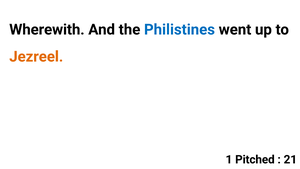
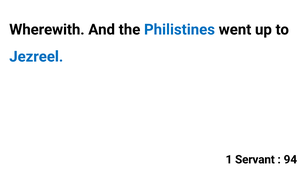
Jezreel colour: orange -> blue
Pitched: Pitched -> Servant
21: 21 -> 94
